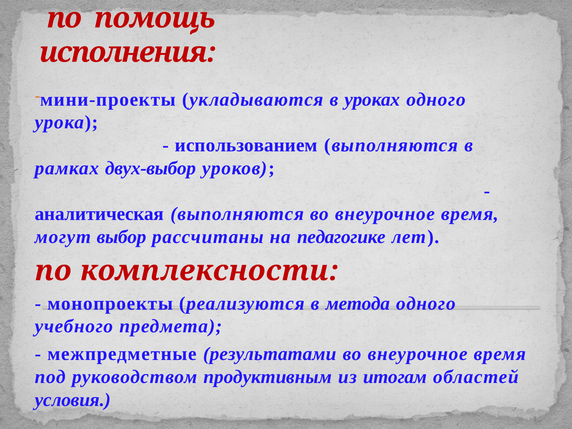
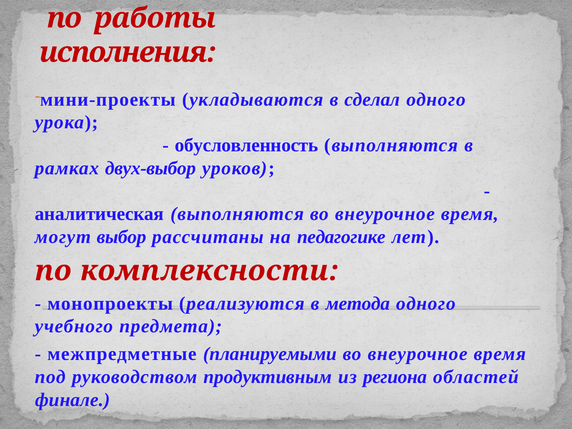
помощь: помощь -> работы
уроках: уроках -> сделал
использованием: использованием -> обусловленность
результатами: результатами -> планируемыми
итогам: итогам -> региона
условия: условия -> финале
